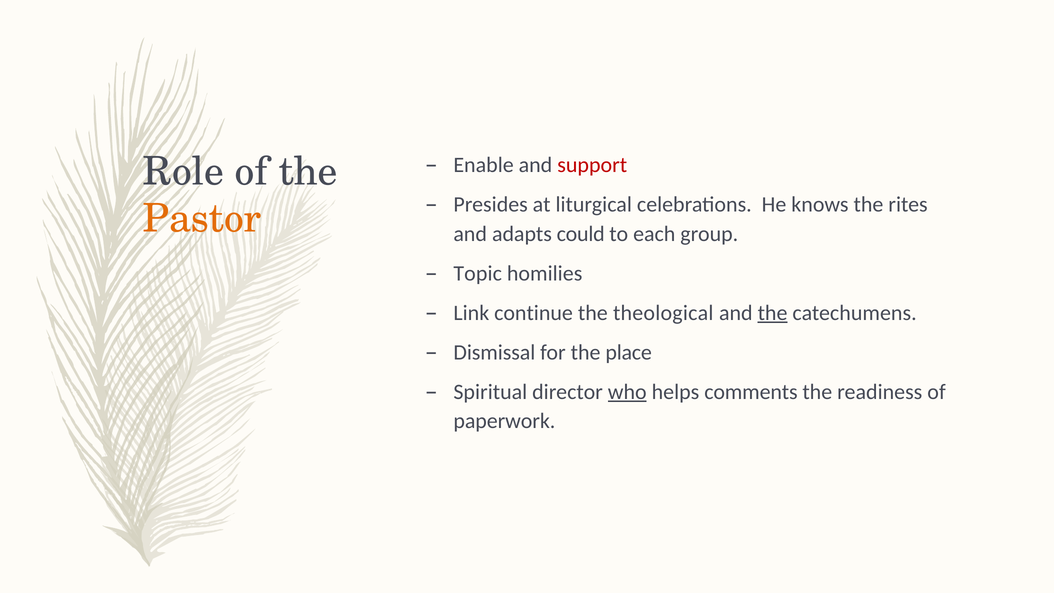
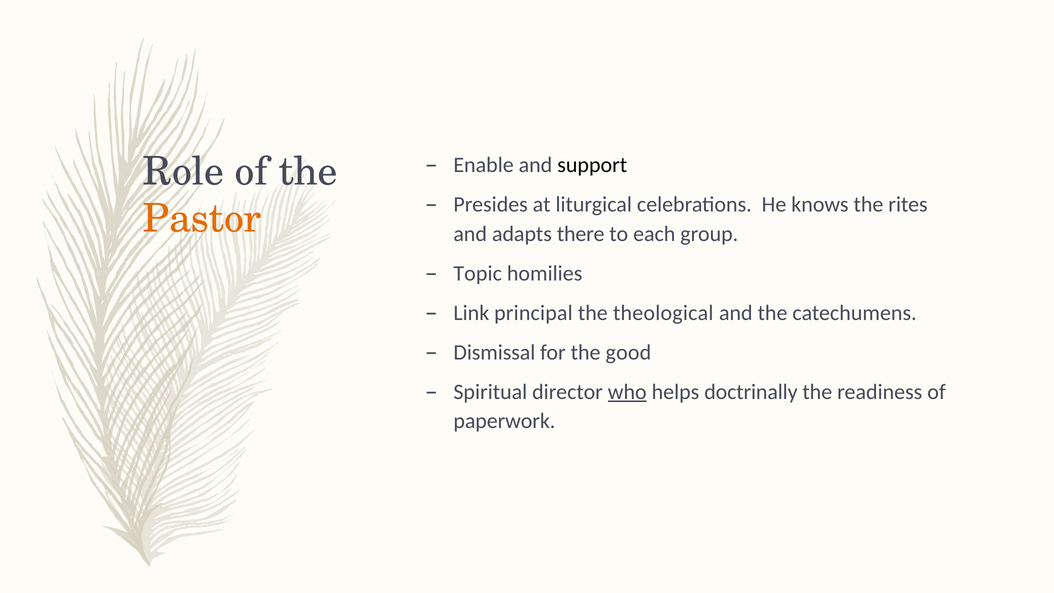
support colour: red -> black
could: could -> there
continue: continue -> principal
the at (773, 313) underline: present -> none
place: place -> good
comments: comments -> doctrinally
